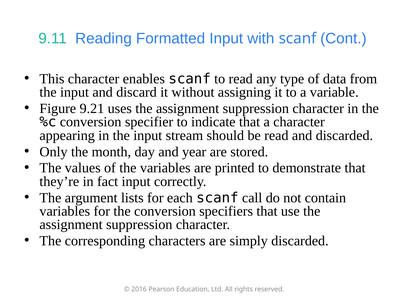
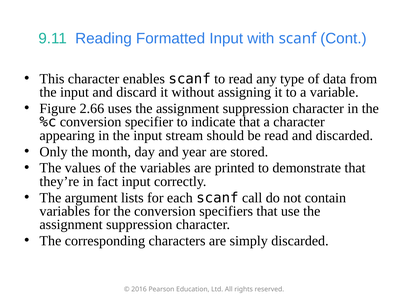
9.21: 9.21 -> 2.66
